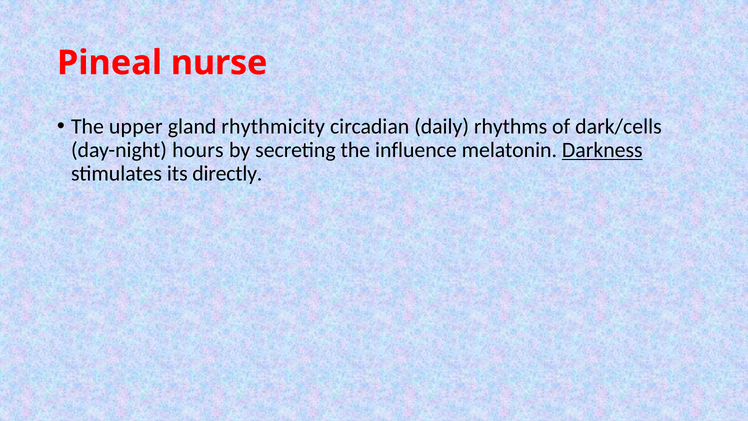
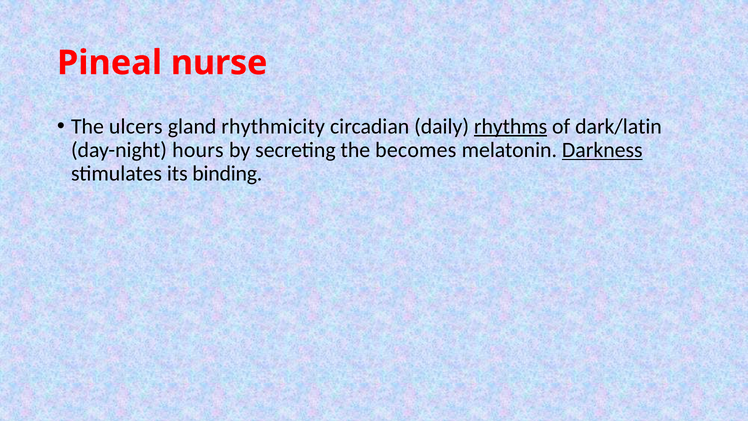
upper: upper -> ulcers
rhythms underline: none -> present
dark/cells: dark/cells -> dark/latin
influence: influence -> becomes
directly: directly -> binding
